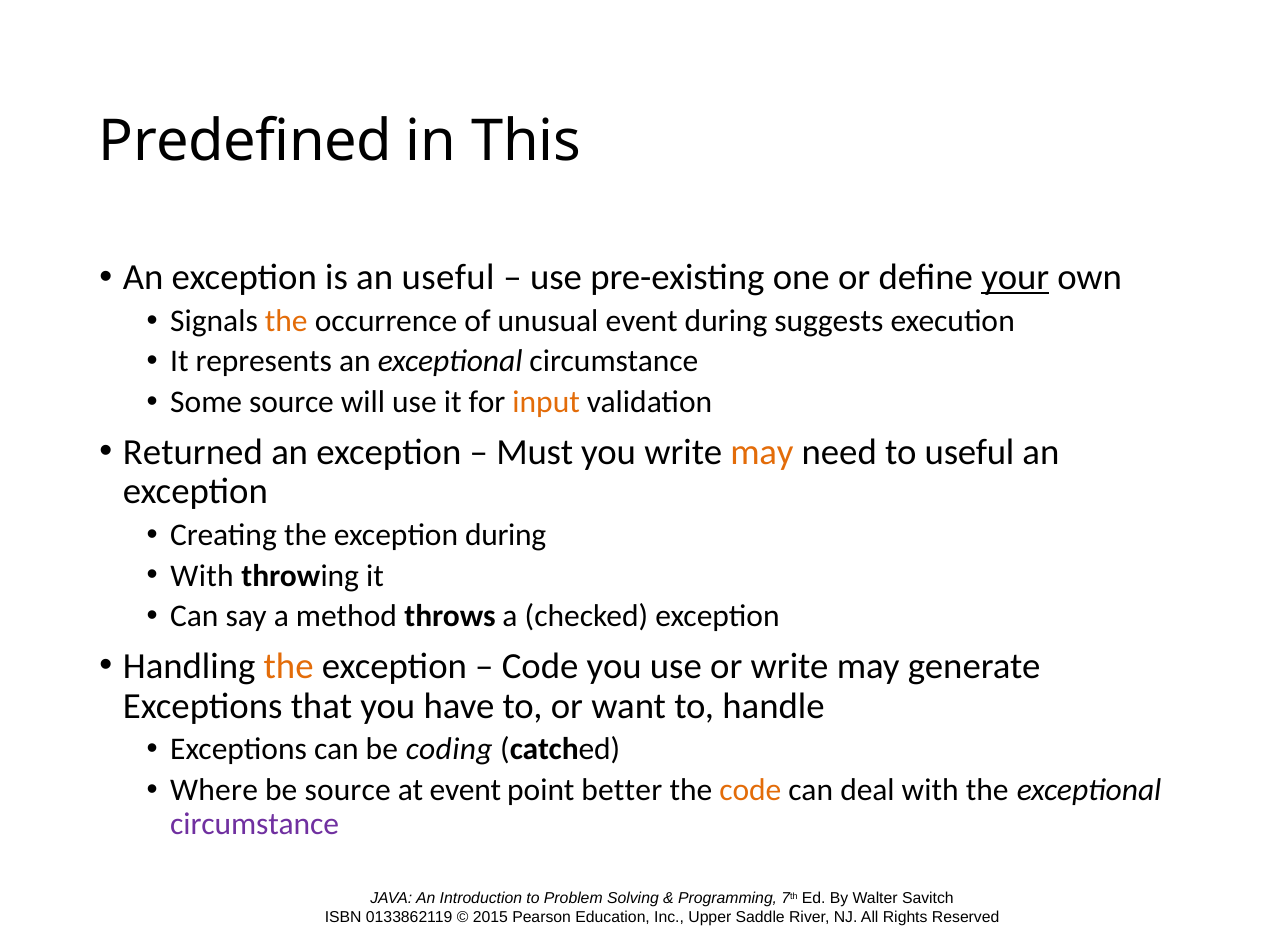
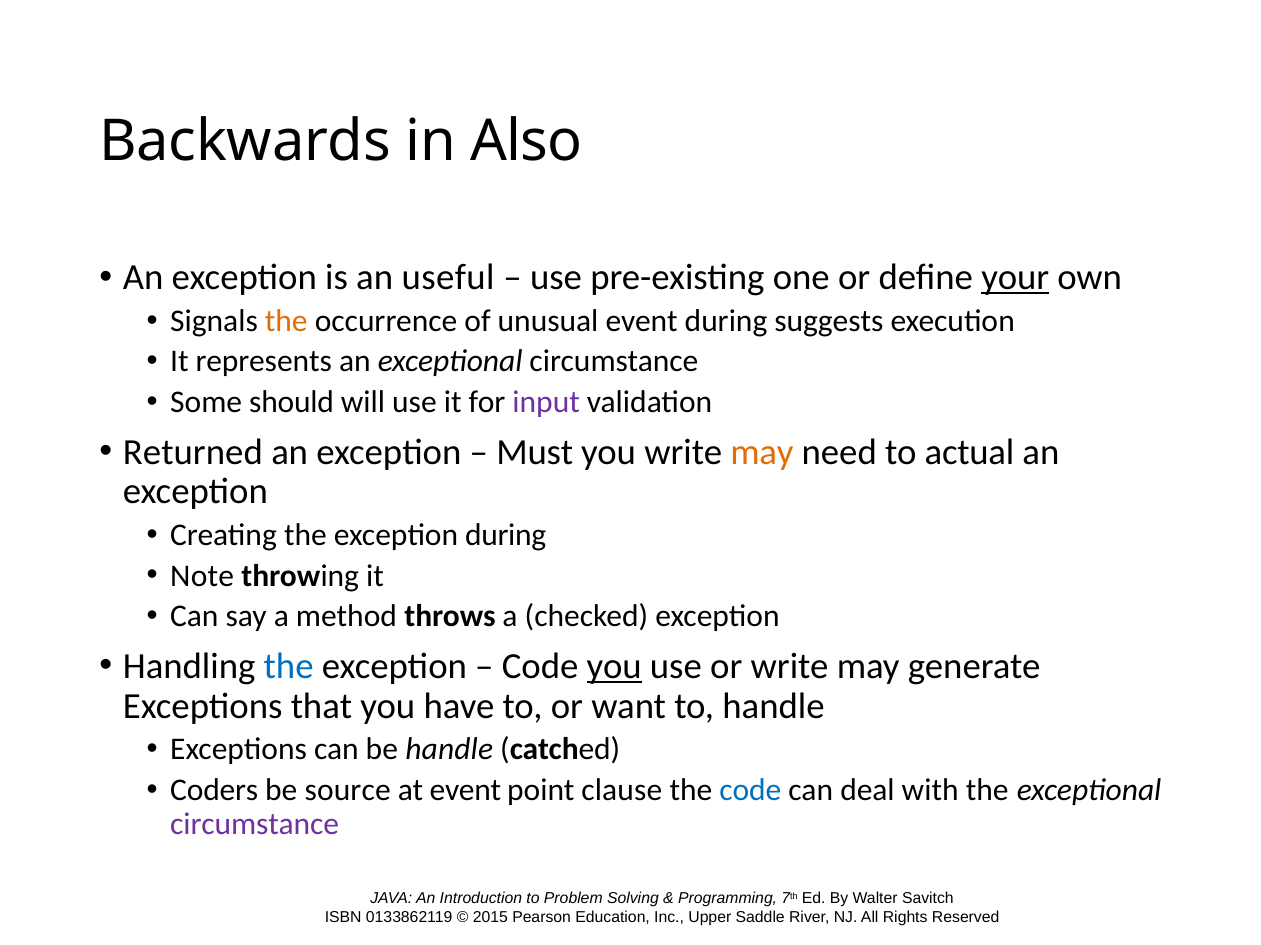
Predefined: Predefined -> Backwards
This: This -> Also
Some source: source -> should
input colour: orange -> purple
to useful: useful -> actual
With at (202, 576): With -> Note
the at (289, 667) colour: orange -> blue
you at (614, 667) underline: none -> present
be coding: coding -> handle
Where: Where -> Coders
better: better -> clause
code at (750, 791) colour: orange -> blue
